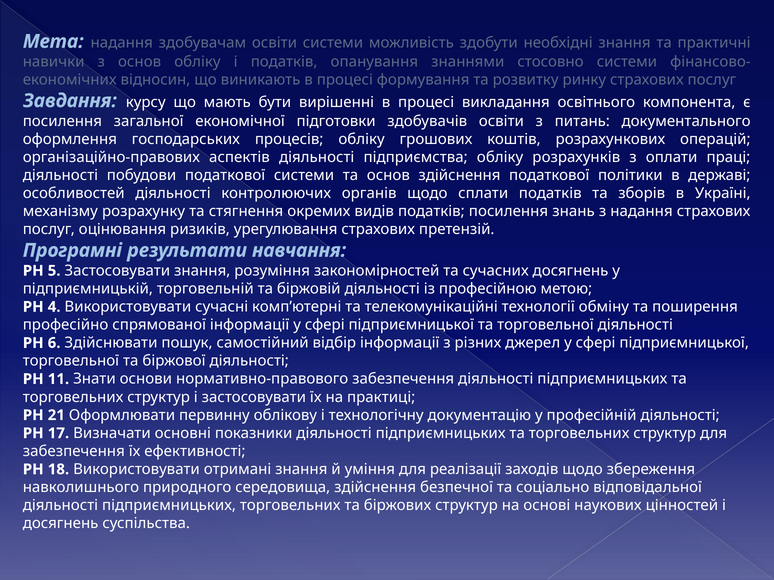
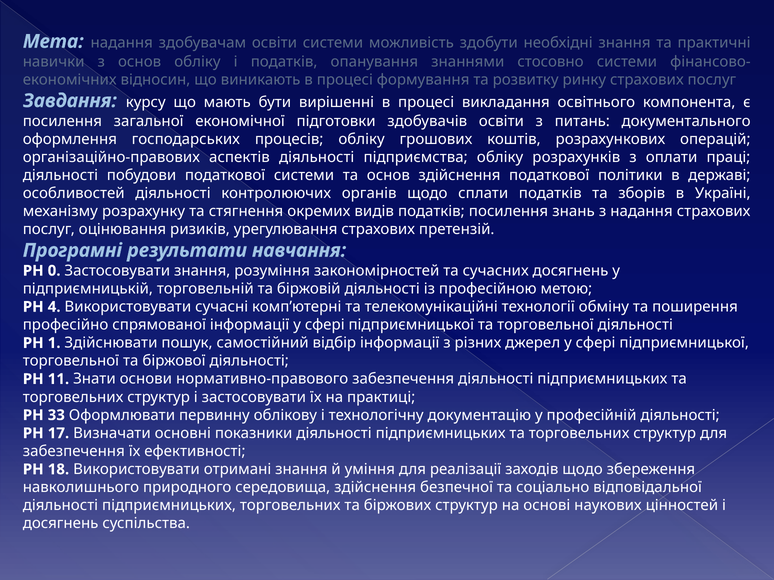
5: 5 -> 0
6: 6 -> 1
21: 21 -> 33
